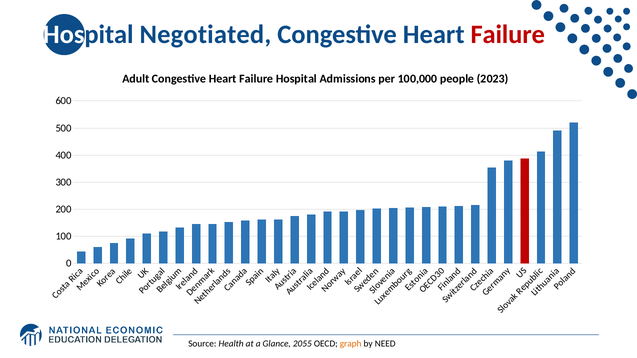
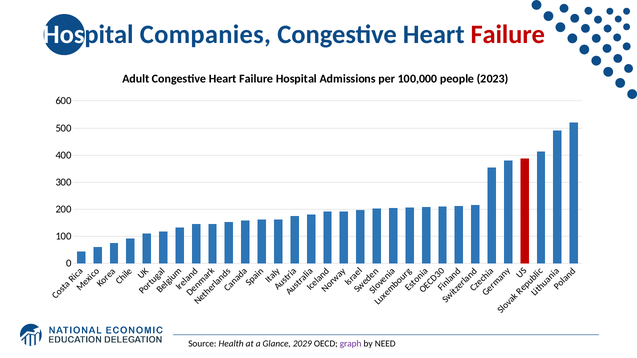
Negotiated: Negotiated -> Companies
2055: 2055 -> 2029
graph colour: orange -> purple
